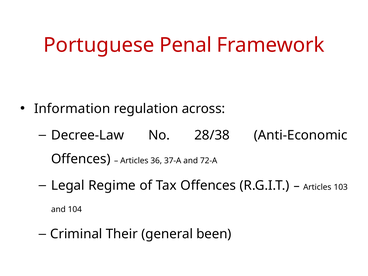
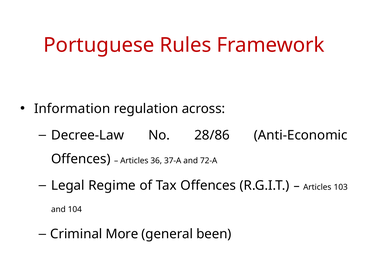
Penal: Penal -> Rules
28/38: 28/38 -> 28/86
Their: Their -> More
